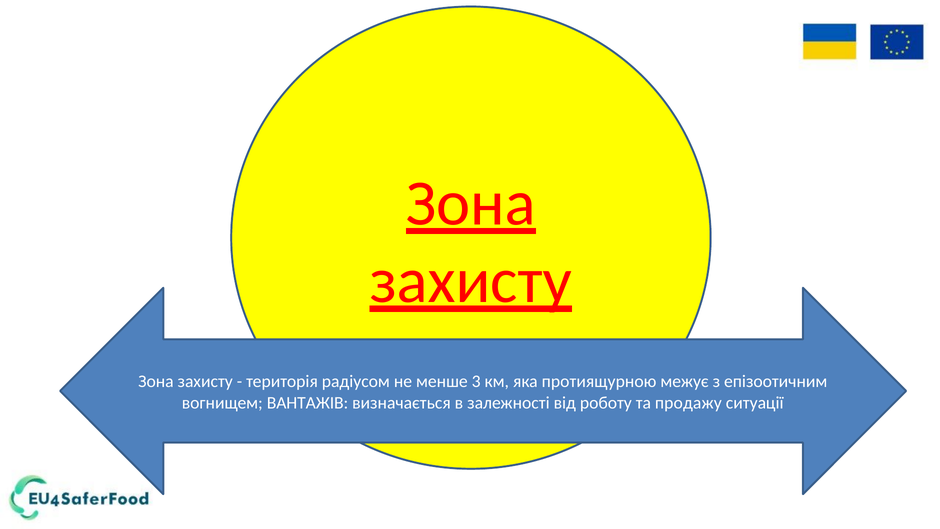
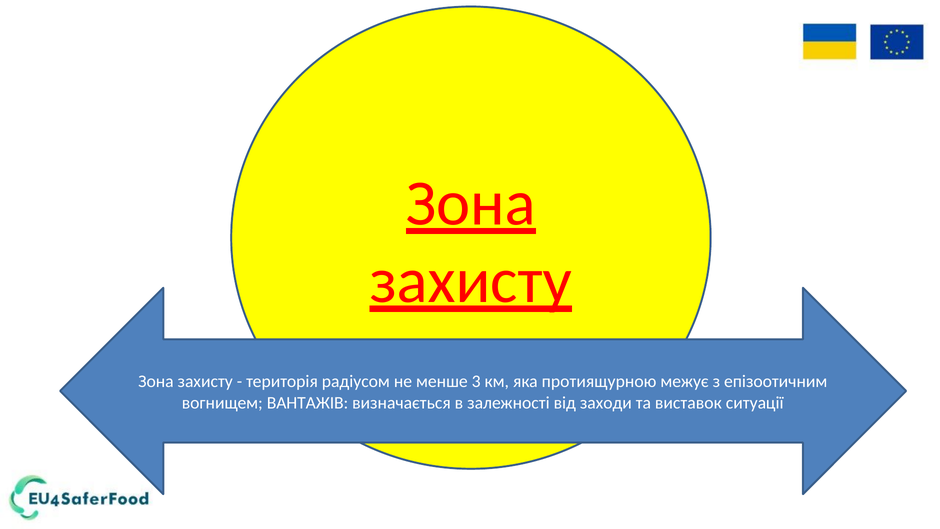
роботу: роботу -> заходи
продажу: продажу -> виставок
